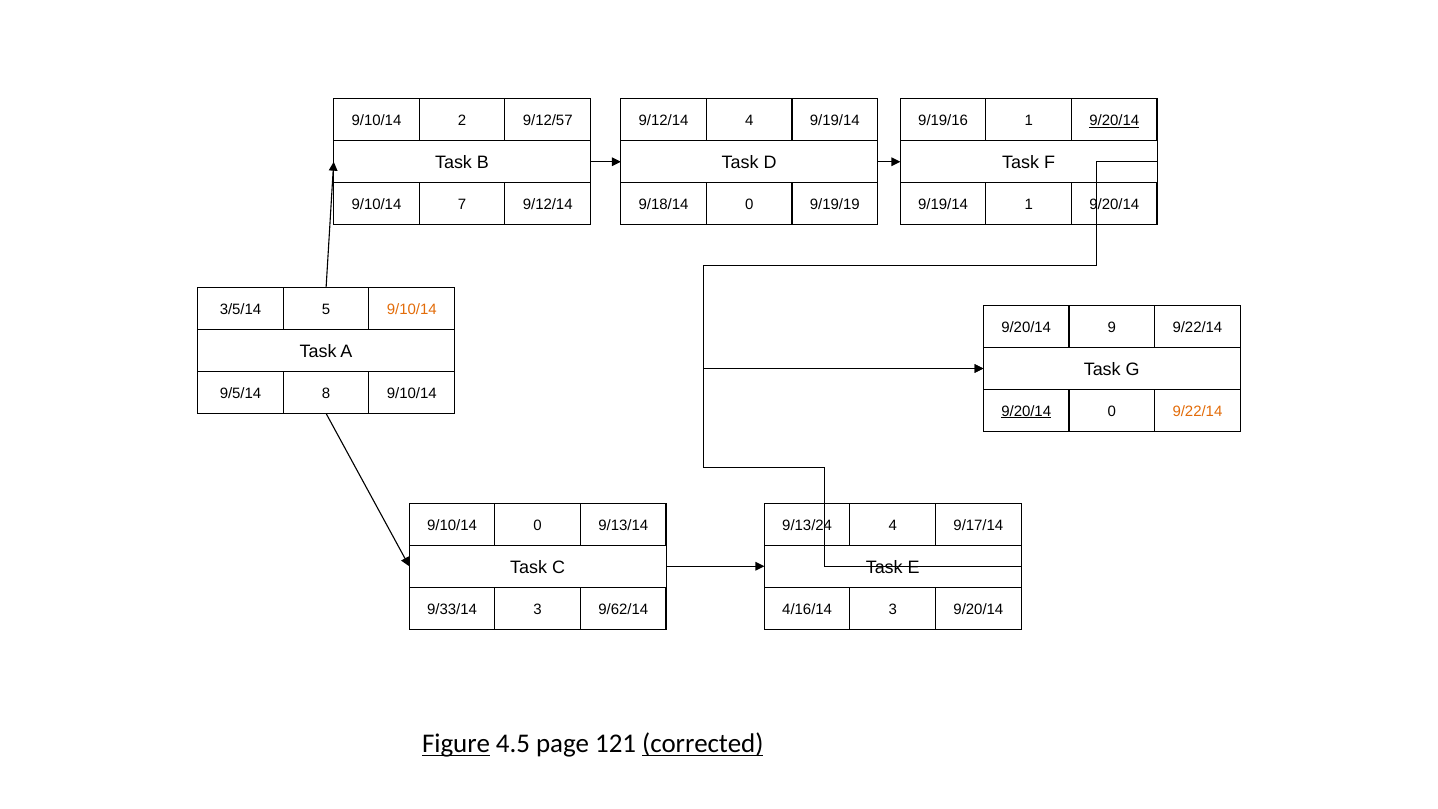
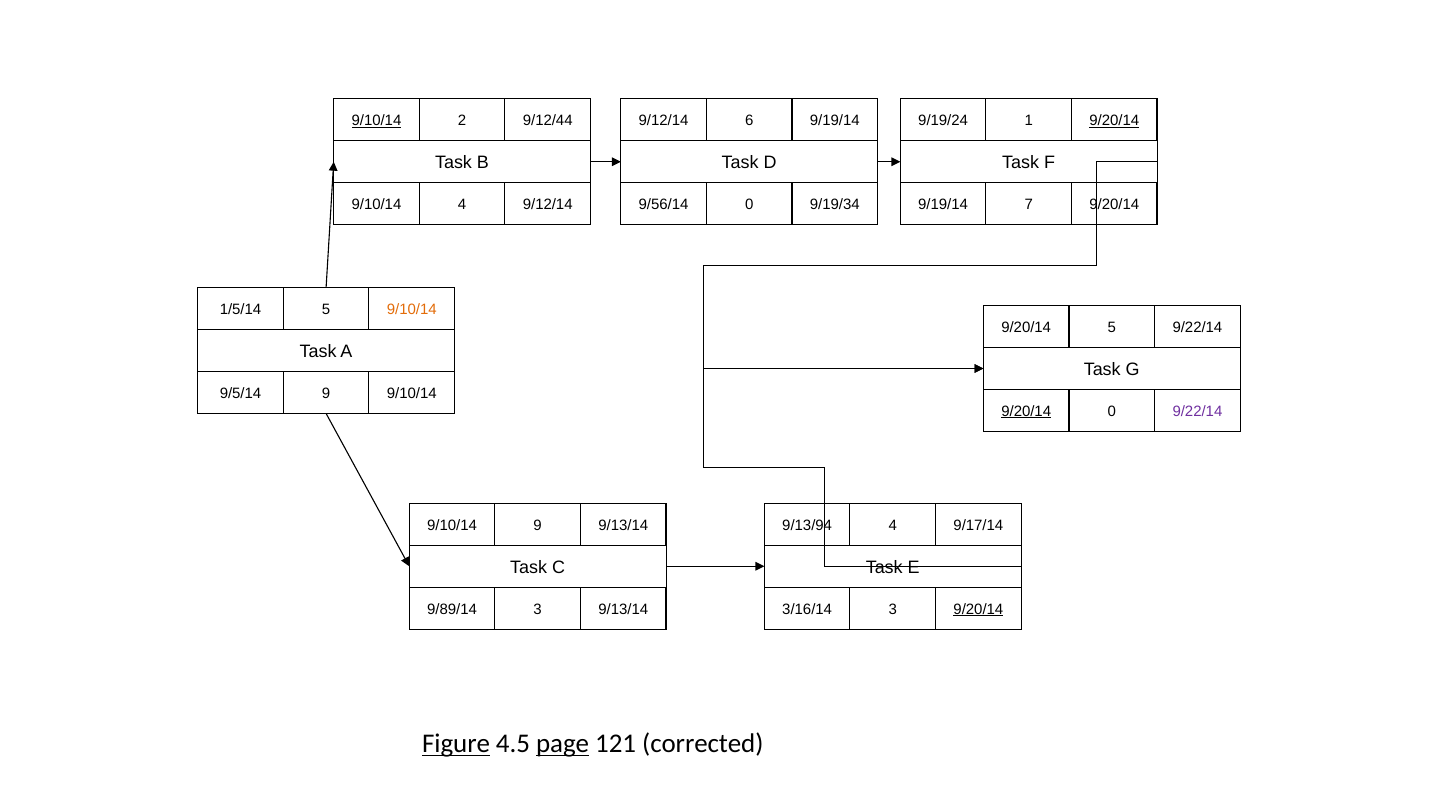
9/10/14 at (376, 121) underline: none -> present
9/12/57: 9/12/57 -> 9/12/44
9/12/14 4: 4 -> 6
9/19/16: 9/19/16 -> 9/19/24
9/10/14 7: 7 -> 4
9/18/14: 9/18/14 -> 9/56/14
9/19/19: 9/19/19 -> 9/19/34
9/19/14 1: 1 -> 7
3/5/14: 3/5/14 -> 1/5/14
9/20/14 9: 9 -> 5
9/5/14 8: 8 -> 9
9/22/14 at (1197, 411) colour: orange -> purple
9/10/14 0: 0 -> 9
9/13/24: 9/13/24 -> 9/13/94
9/33/14: 9/33/14 -> 9/89/14
3 9/62/14: 9/62/14 -> 9/13/14
4/16/14: 4/16/14 -> 3/16/14
9/20/14 at (978, 609) underline: none -> present
page underline: none -> present
corrected underline: present -> none
